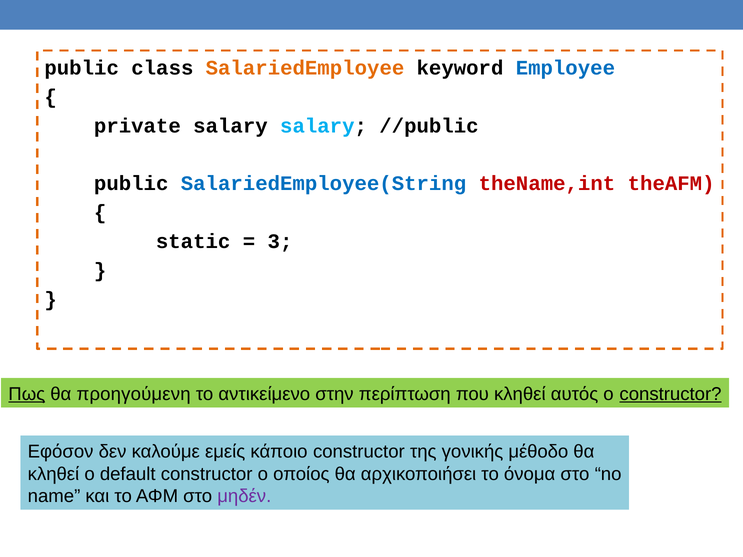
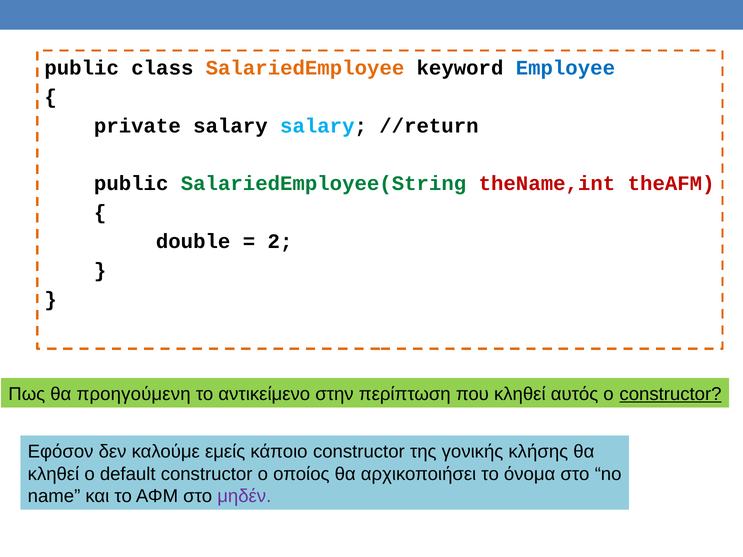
//public: //public -> //return
SalariedEmployee(String colour: blue -> green
static: static -> double
3: 3 -> 2
Πως underline: present -> none
μέθοδο: μέθοδο -> κλήσης
